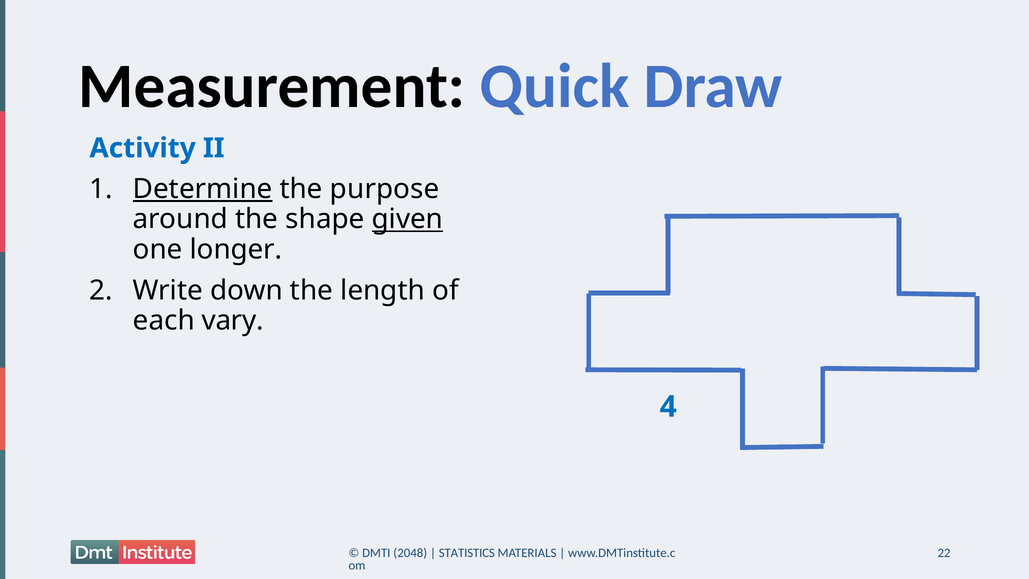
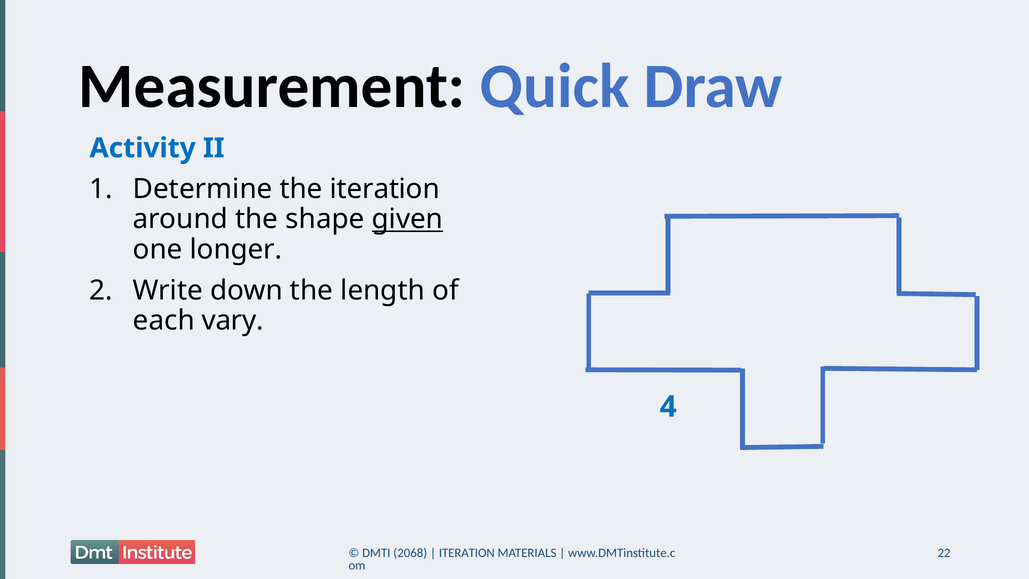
Determine underline: present -> none
the purpose: purpose -> iteration
2048: 2048 -> 2068
STATISTICS at (467, 553): STATISTICS -> ITERATION
